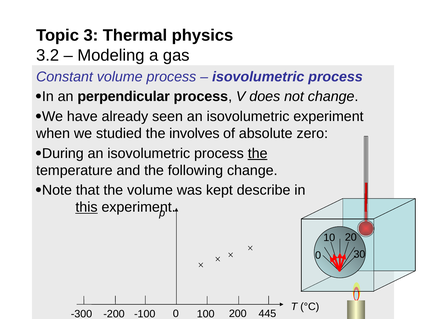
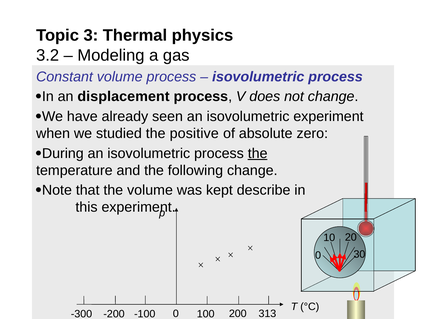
perpendicular: perpendicular -> displacement
involves: involves -> positive
this underline: present -> none
445: 445 -> 313
